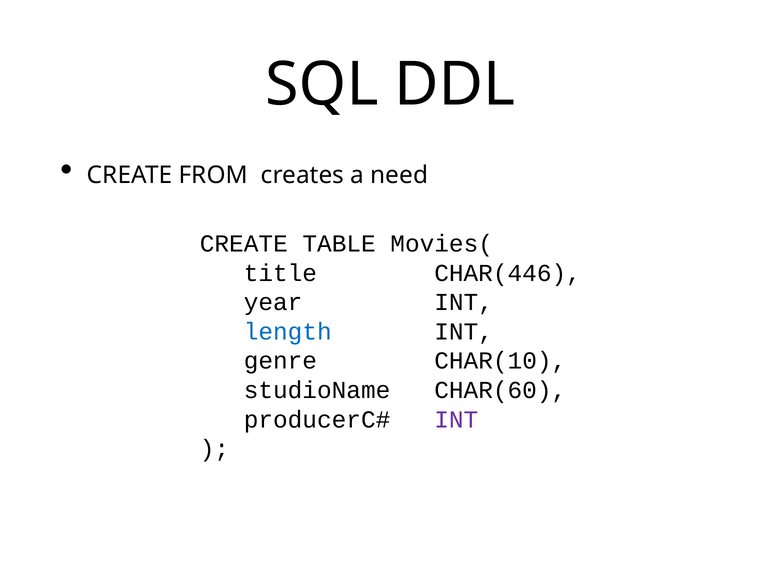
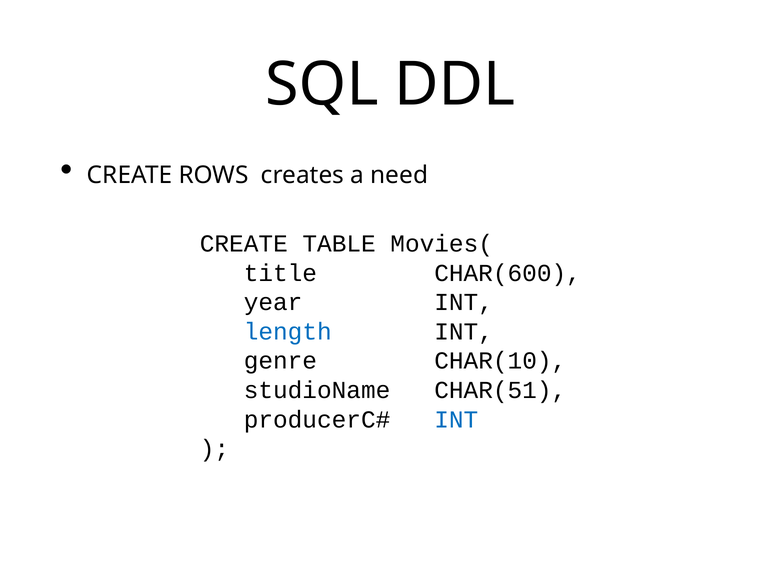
FROM: FROM -> ROWS
CHAR(446: CHAR(446 -> CHAR(600
CHAR(60: CHAR(60 -> CHAR(51
INT at (456, 419) colour: purple -> blue
